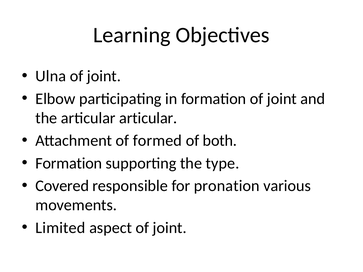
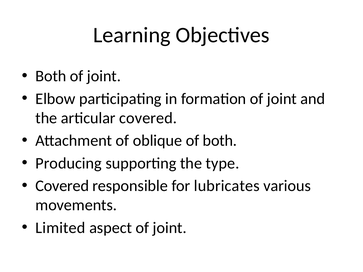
Ulna at (51, 76): Ulna -> Both
articular articular: articular -> covered
formed: formed -> oblique
Formation at (69, 163): Formation -> Producing
pronation: pronation -> lubricates
